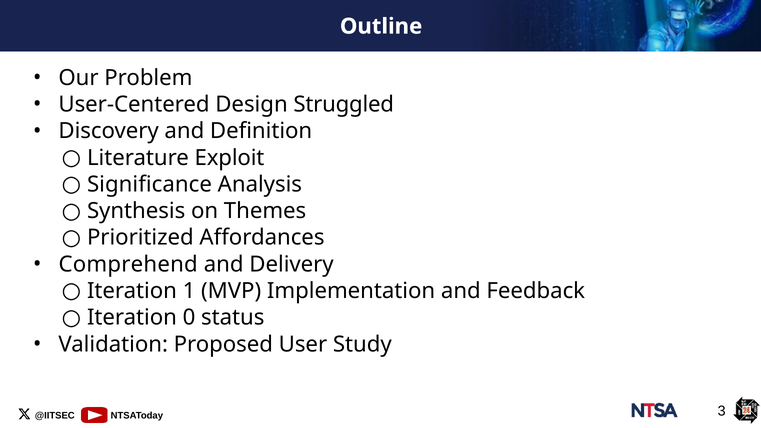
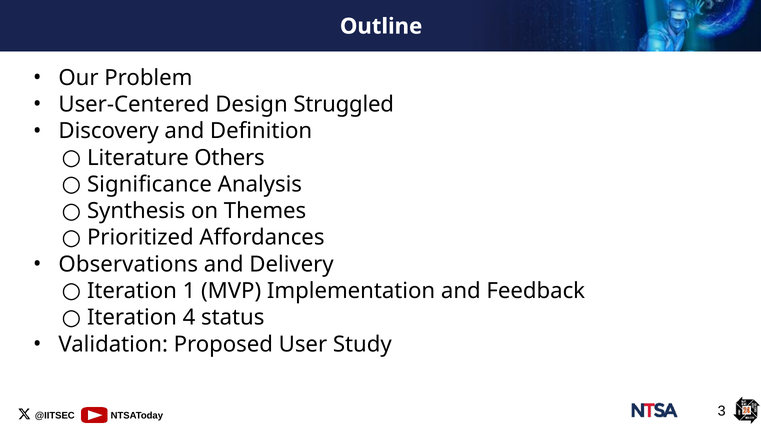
Exploit: Exploit -> Others
Comprehend: Comprehend -> Observations
0: 0 -> 4
